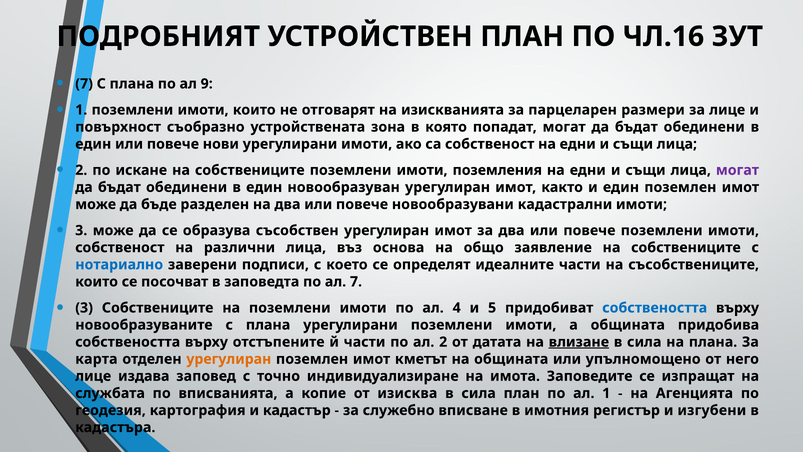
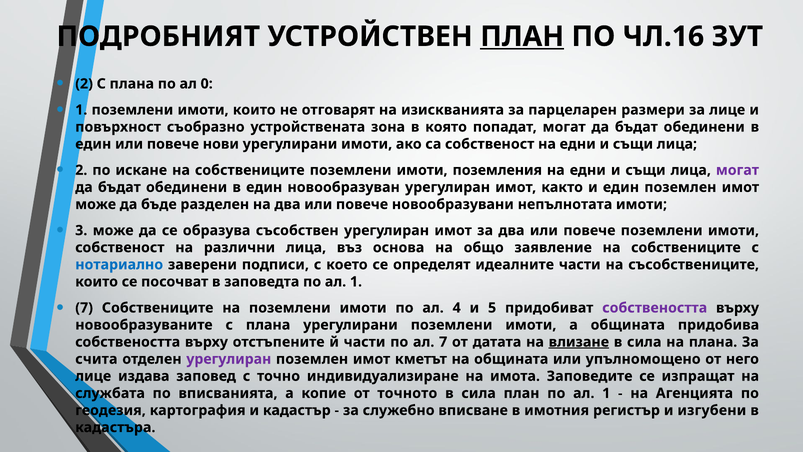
ПЛАН at (522, 36) underline: none -> present
7 at (84, 84): 7 -> 2
9: 9 -> 0
кадастрални: кадастрални -> непълнотата
заповедта по ал 7: 7 -> 1
3 at (84, 308): 3 -> 7
собствеността at (655, 308) colour: blue -> purple
ал 2: 2 -> 7
карта: карта -> счита
урегулиран at (229, 359) colour: orange -> purple
изисква: изисква -> точното
